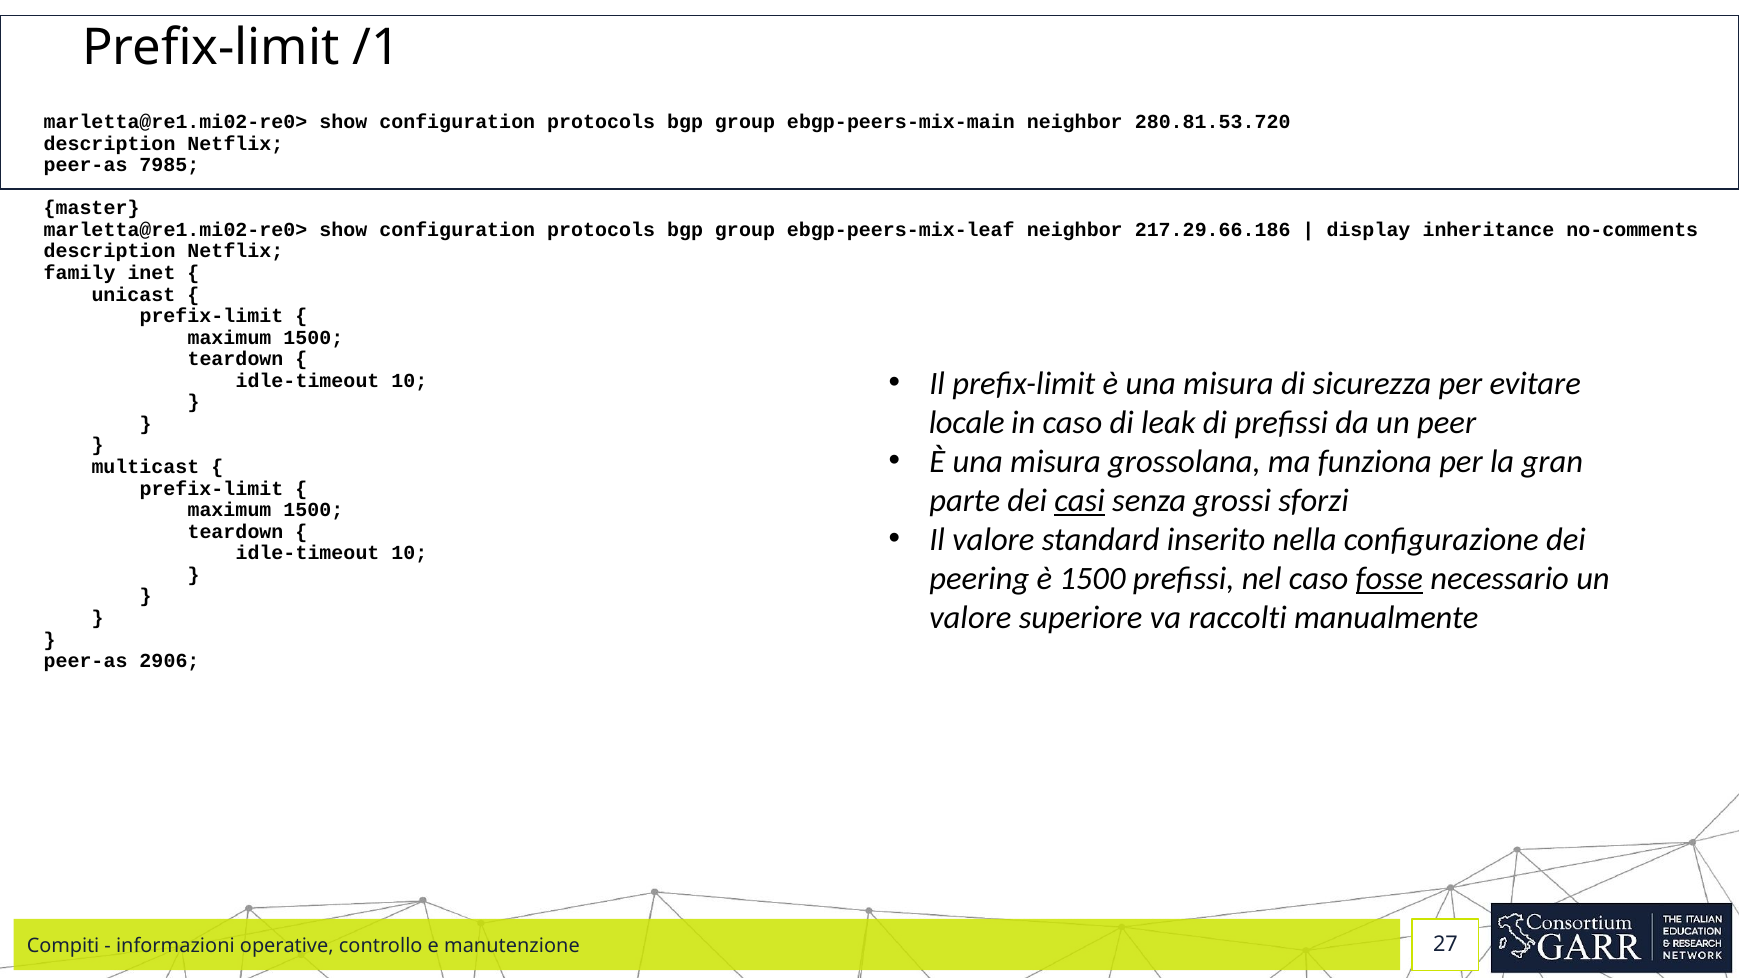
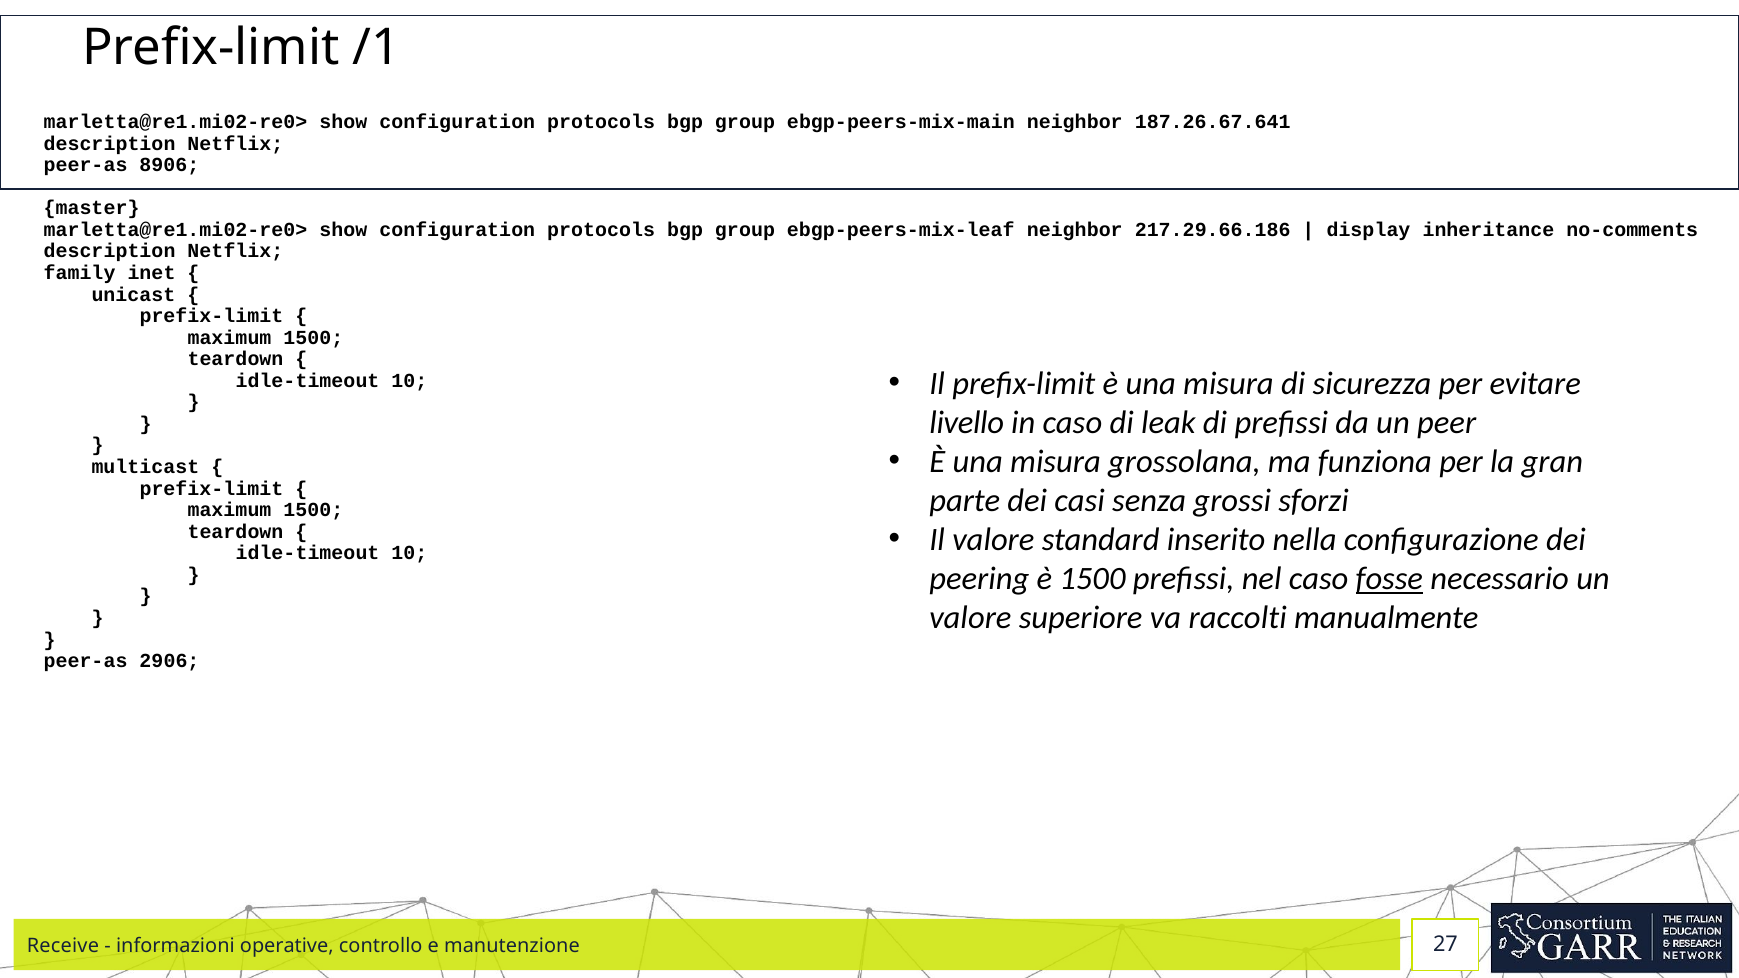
280.81.53.720: 280.81.53.720 -> 187.26.67.641
7985: 7985 -> 8906
locale: locale -> livello
casi underline: present -> none
Compiti: Compiti -> Receive
